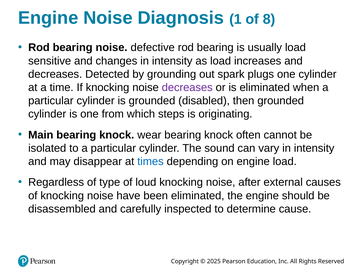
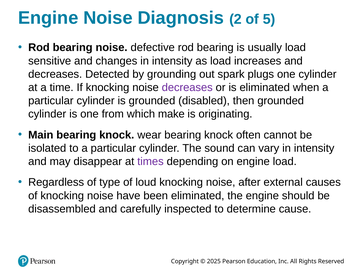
1: 1 -> 2
8: 8 -> 5
steps: steps -> make
times colour: blue -> purple
